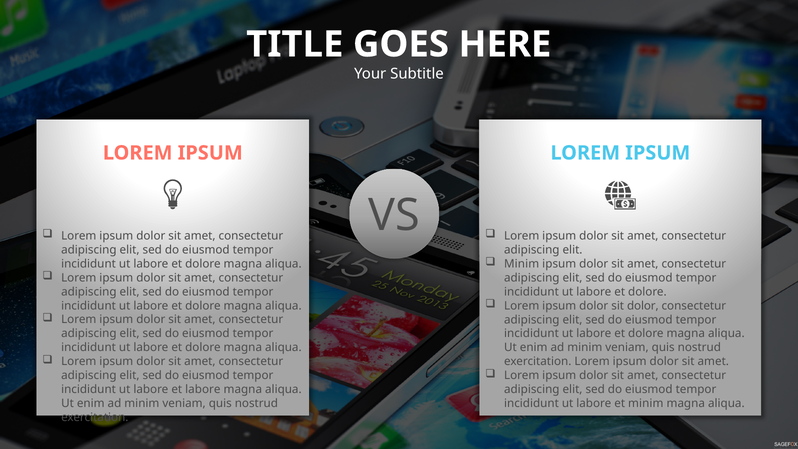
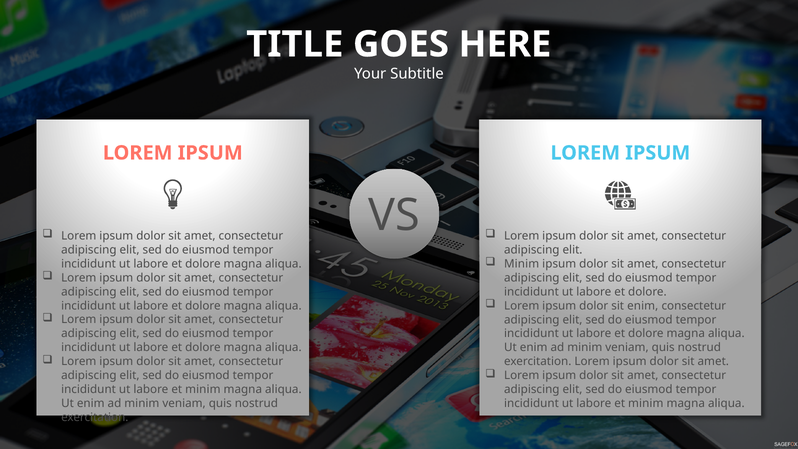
sit dolor: dolor -> enim
labore at (203, 389): labore -> minim
